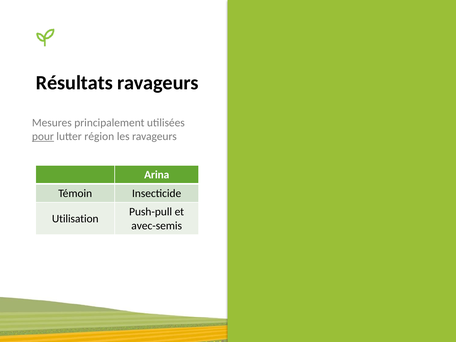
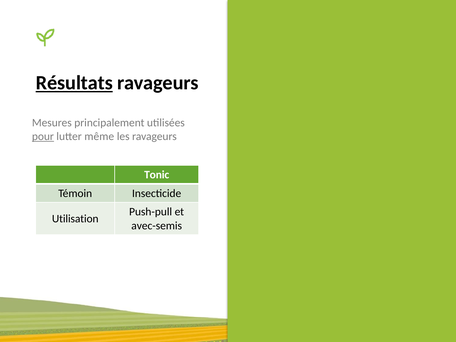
Résultats underline: none -> present
région: région -> même
Arina: Arina -> Tonic
